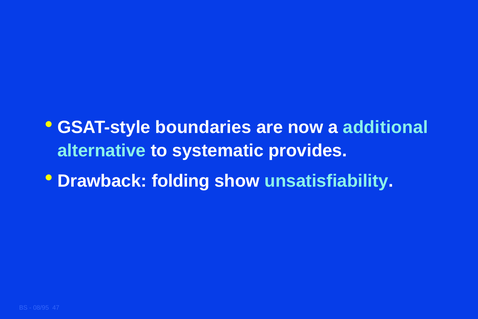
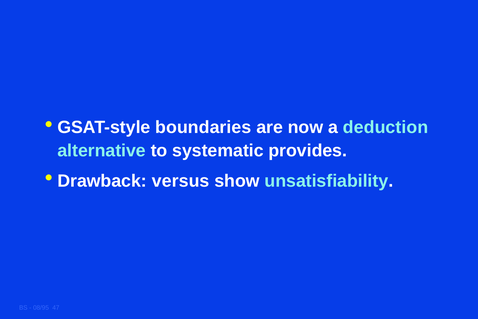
additional: additional -> deduction
folding: folding -> versus
